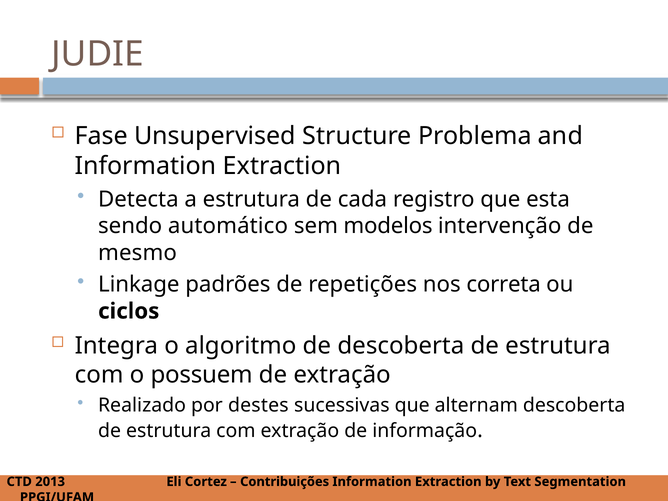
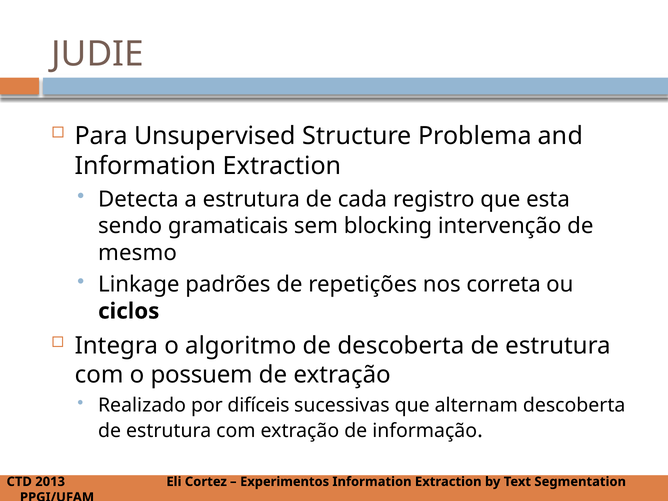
Fase: Fase -> Para
automático: automático -> gramaticais
modelos: modelos -> blocking
destes: destes -> difíceis
Contribuições: Contribuições -> Experimentos
